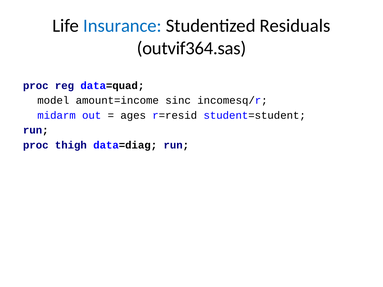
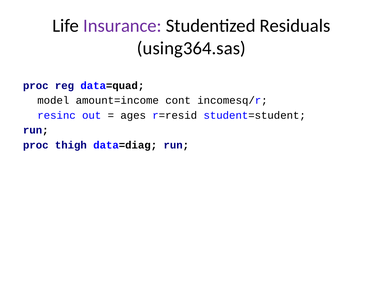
Insurance colour: blue -> purple
outvif364.sas: outvif364.sas -> using364.sas
sinc: sinc -> cont
midarm: midarm -> resinc
